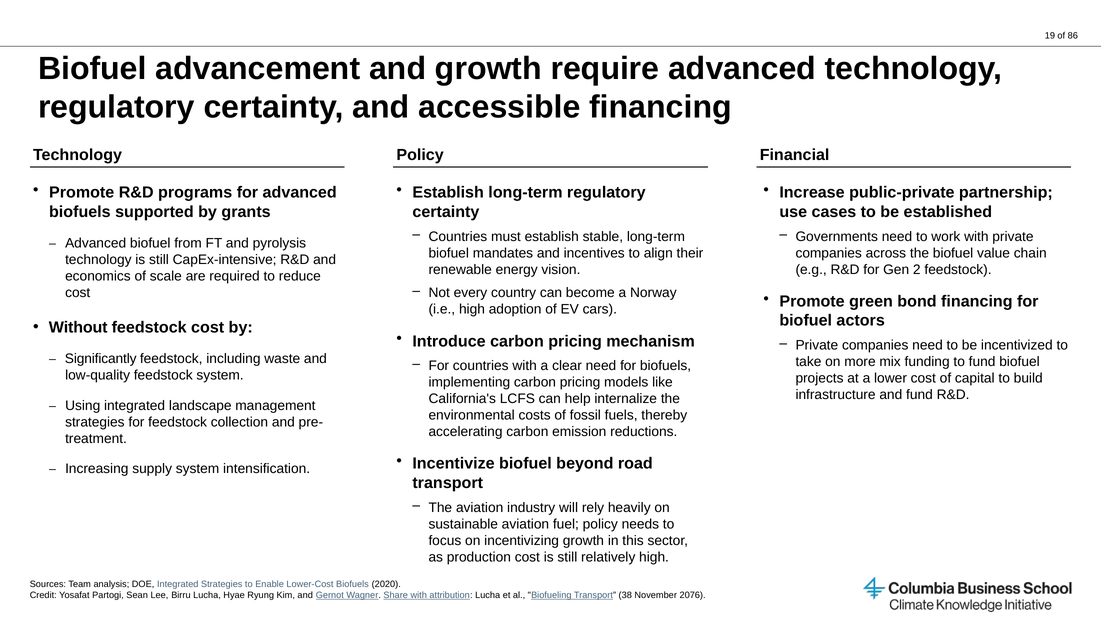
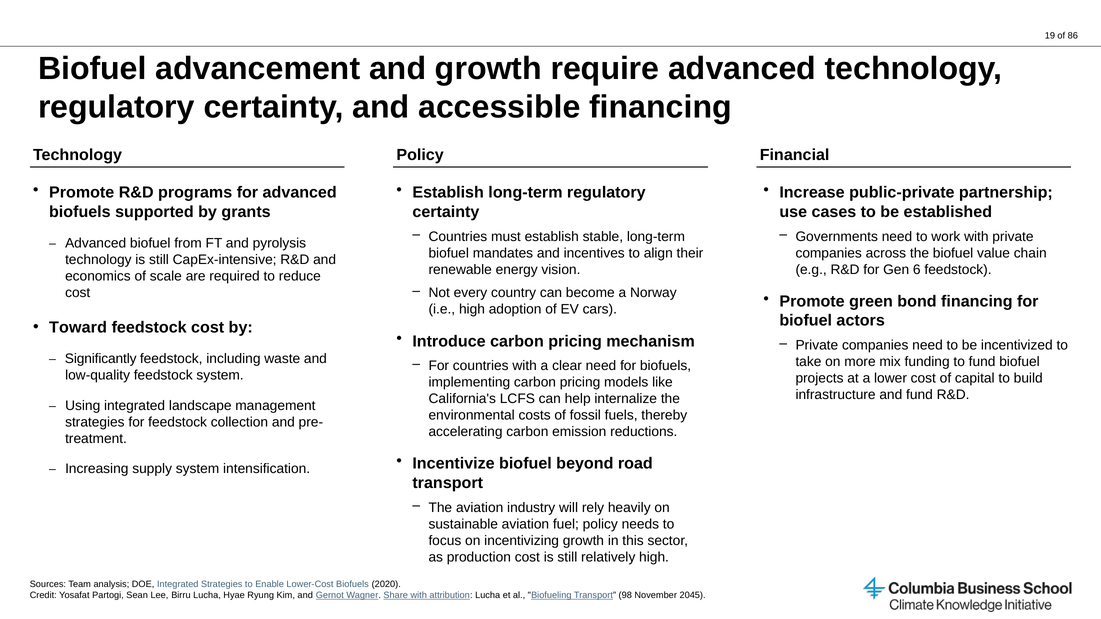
2: 2 -> 6
Without: Without -> Toward
38: 38 -> 98
2076: 2076 -> 2045
